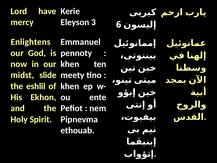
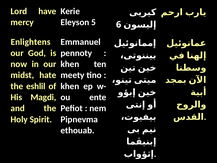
3: 3 -> 5
slide: slide -> hate
Ekhon: Ekhon -> Magdi
